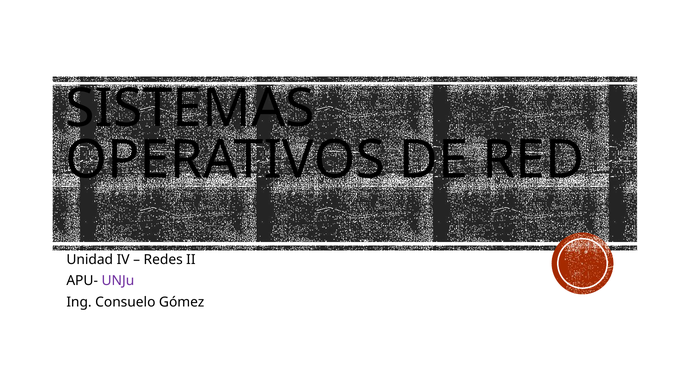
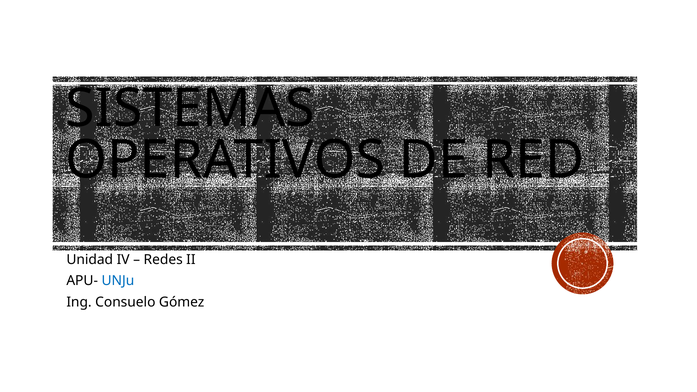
UNJu colour: purple -> blue
